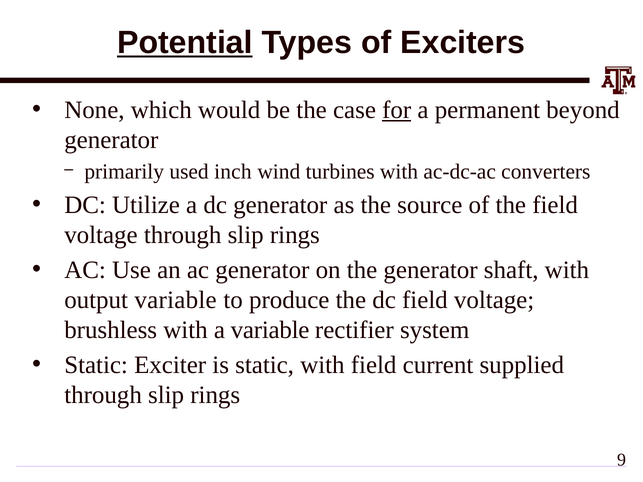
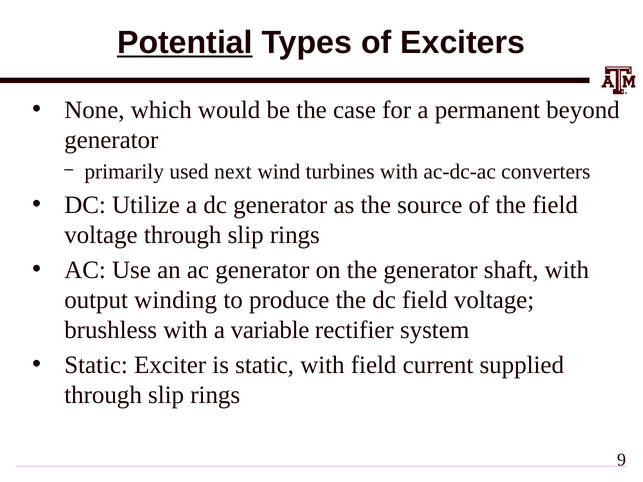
for underline: present -> none
inch: inch -> next
output variable: variable -> winding
